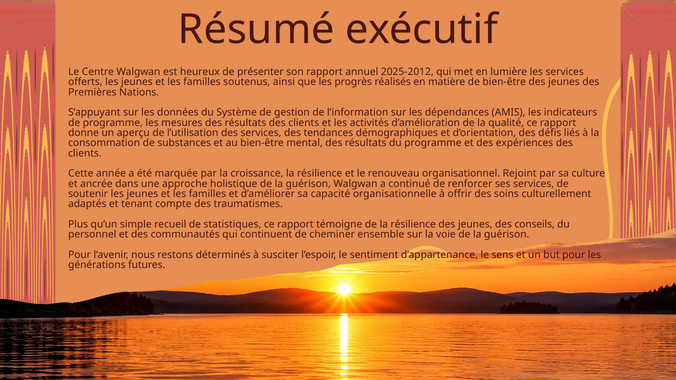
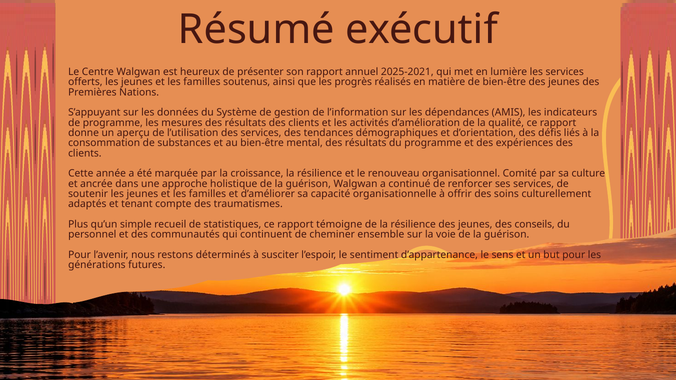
2025-2012: 2025-2012 -> 2025-2021
Rejoint: Rejoint -> Comité
